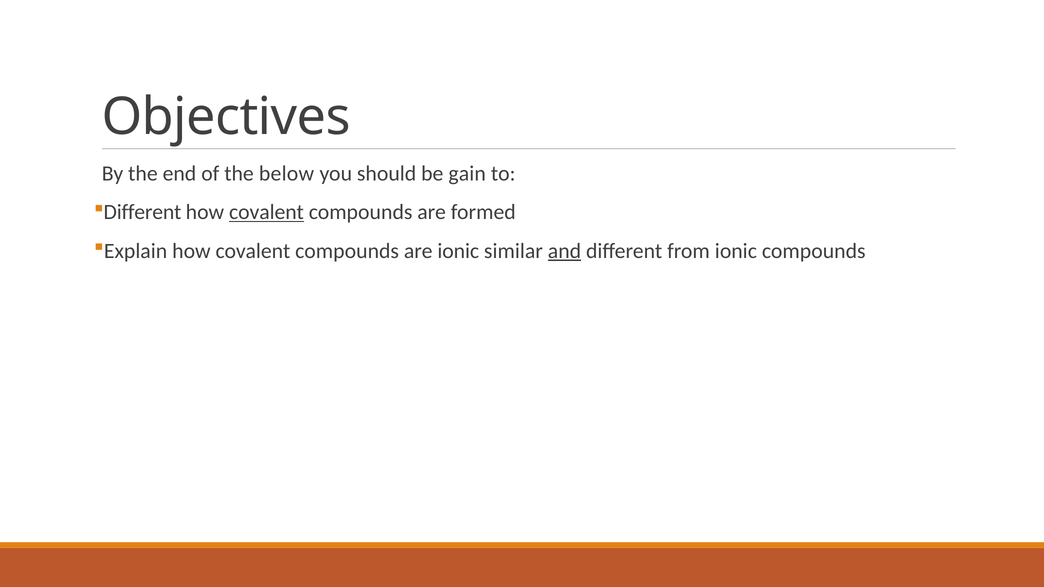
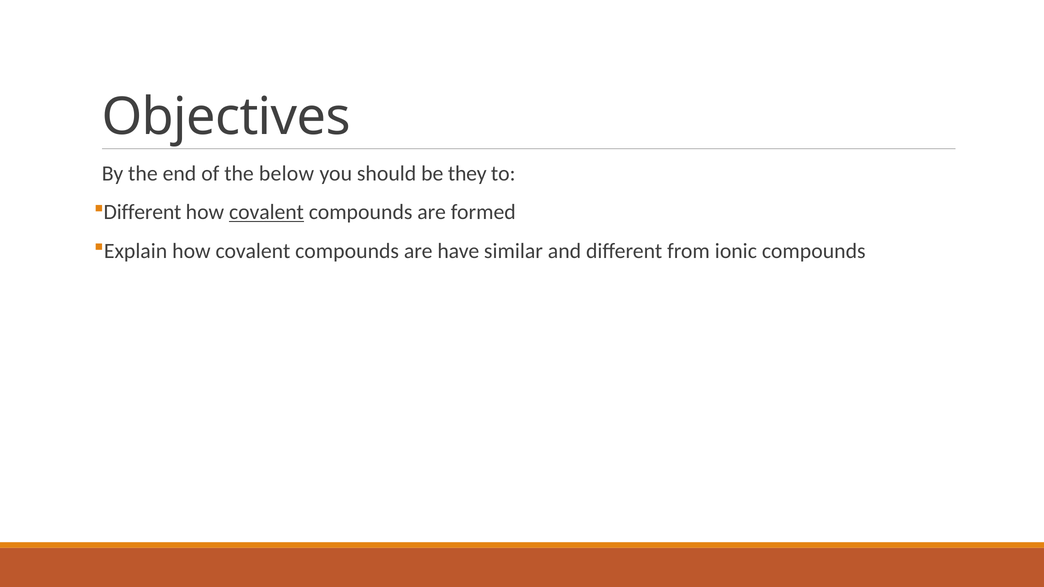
gain: gain -> they
are ionic: ionic -> have
and underline: present -> none
